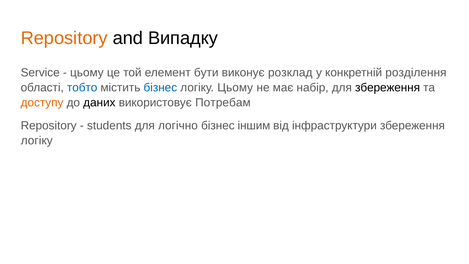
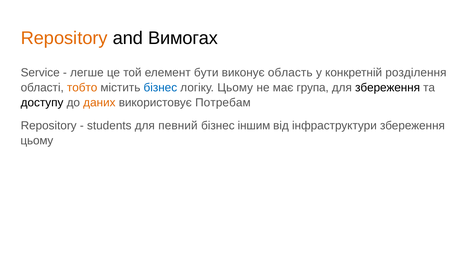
Випадку: Випадку -> Вимогах
цьому at (87, 73): цьому -> легше
розклад: розклад -> область
тобто colour: blue -> orange
набір: набір -> група
доступу colour: orange -> black
даних colour: black -> orange
логічно: логічно -> певний
логіку at (37, 141): логіку -> цьому
